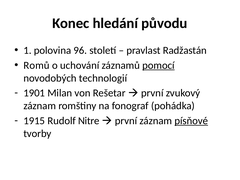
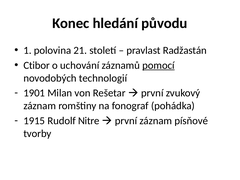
96: 96 -> 21
Romů: Romů -> Ctibor
písňové underline: present -> none
